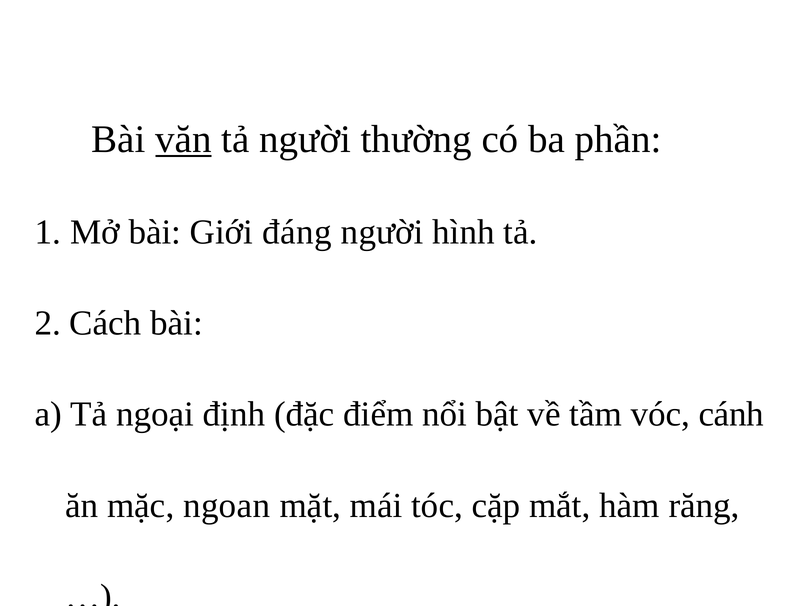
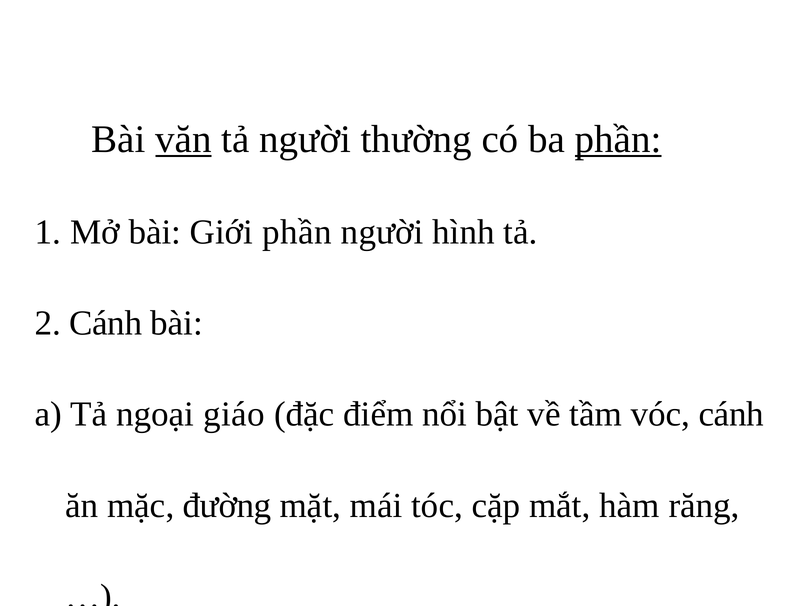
phần at (618, 139) underline: none -> present
Giới đáng: đáng -> phần
2 Cách: Cách -> Cánh
định: định -> giáo
ngoan: ngoan -> đường
